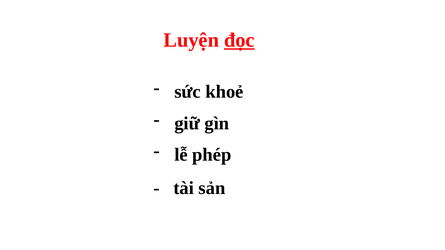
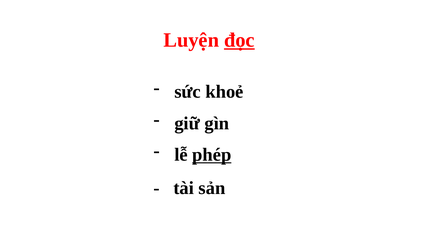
phép underline: none -> present
